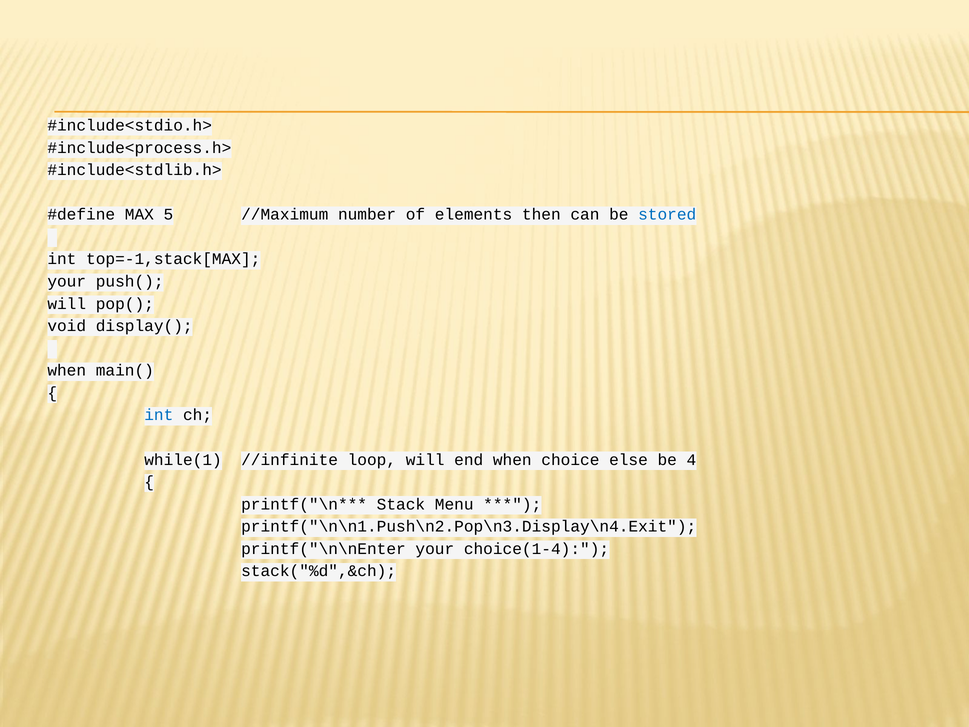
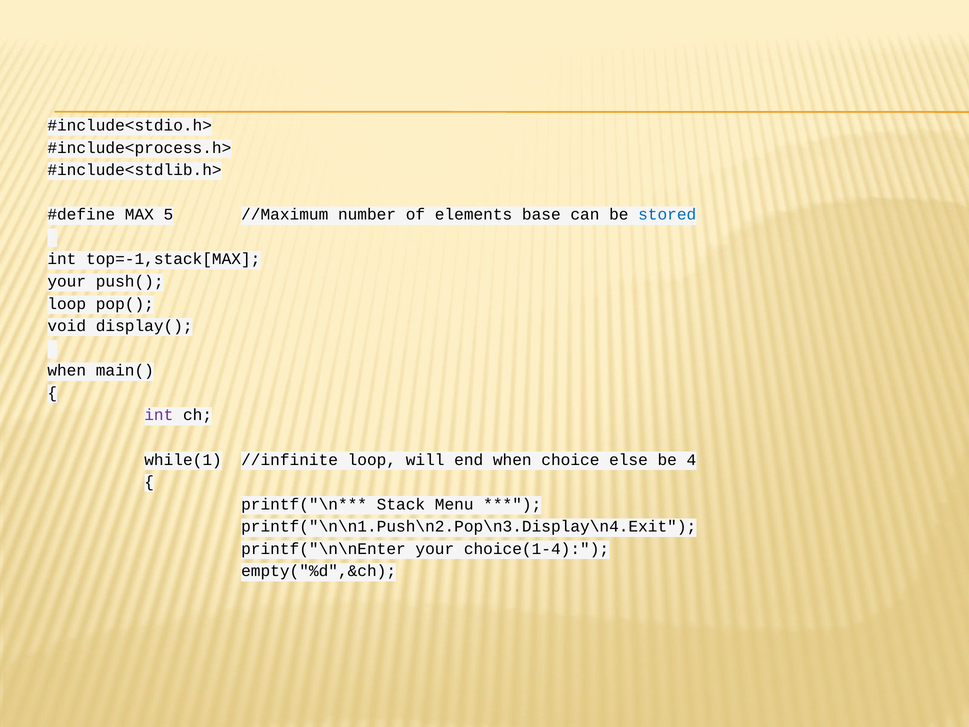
then: then -> base
will at (67, 304): will -> loop
int at (159, 415) colour: blue -> purple
stack("%d",&ch: stack("%d",&ch -> empty("%d",&ch
